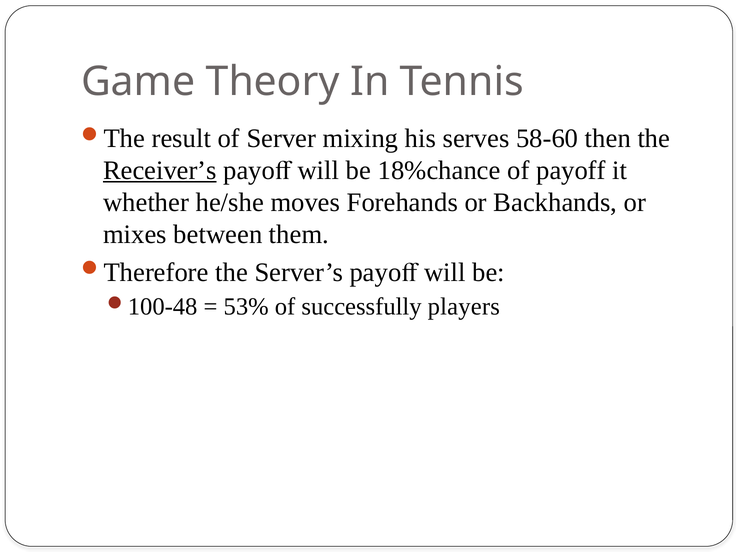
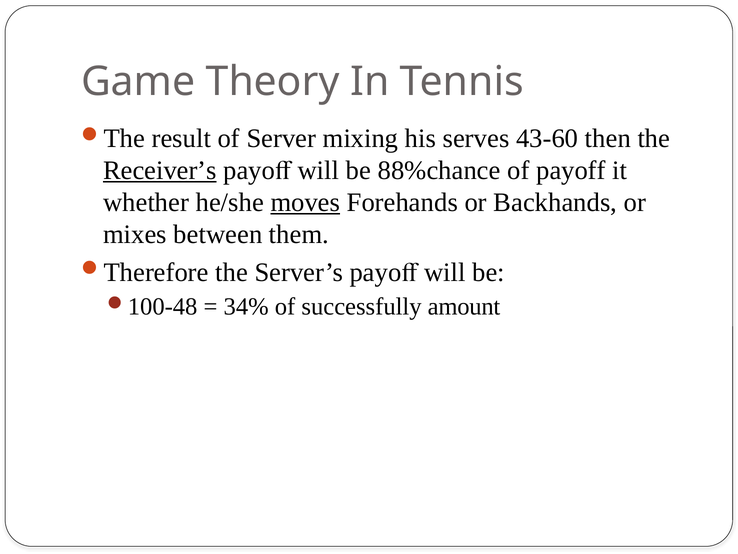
58-60: 58-60 -> 43-60
18%chance: 18%chance -> 88%chance
moves underline: none -> present
53%: 53% -> 34%
players: players -> amount
